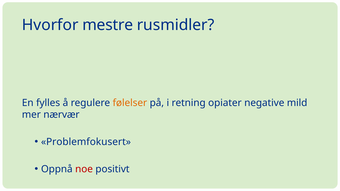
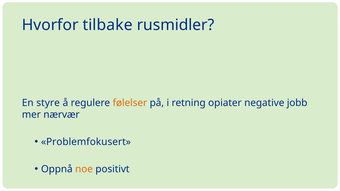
mestre: mestre -> tilbake
fylles: fylles -> styre
mild: mild -> jobb
noe colour: red -> orange
